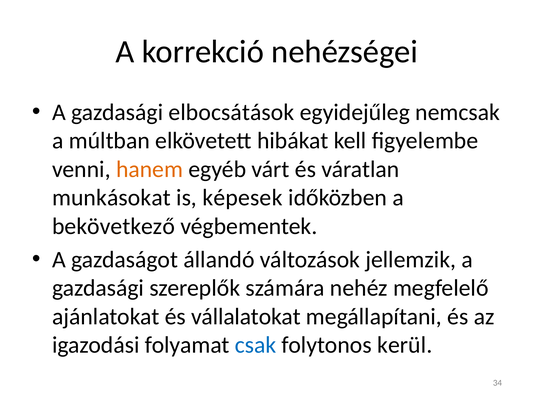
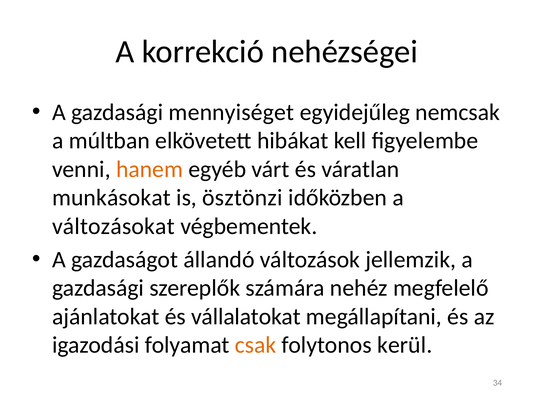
elbocsátások: elbocsátások -> mennyiséget
képesek: képesek -> ösztönzi
bekövetkező: bekövetkező -> változásokat
csak colour: blue -> orange
